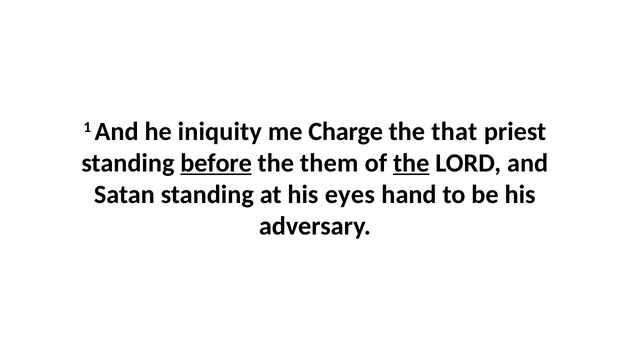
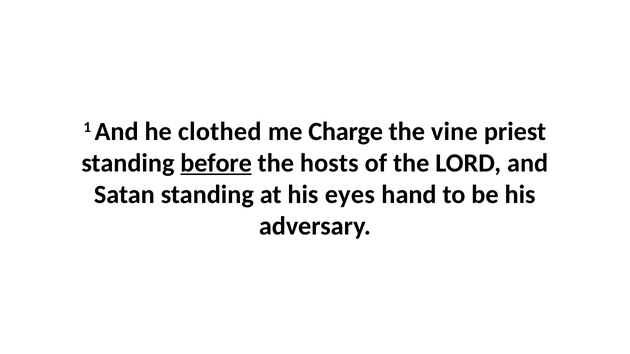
iniquity: iniquity -> clothed
that: that -> vine
them: them -> hosts
the at (411, 163) underline: present -> none
